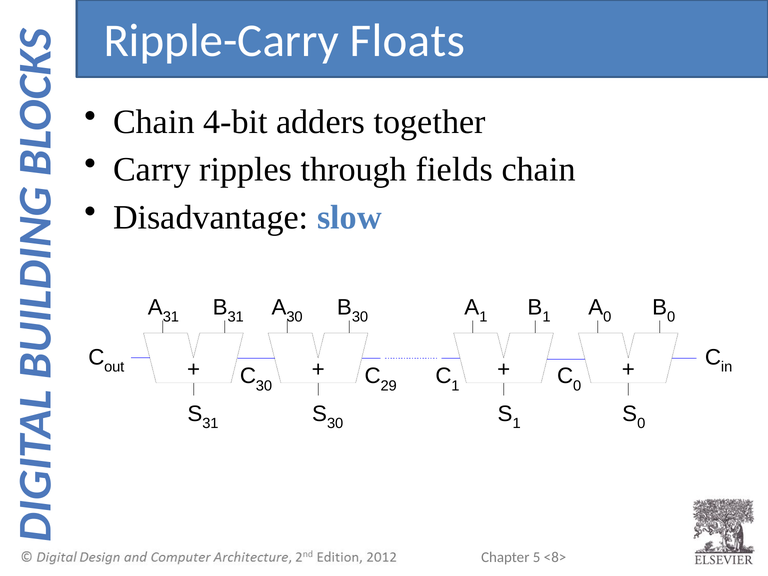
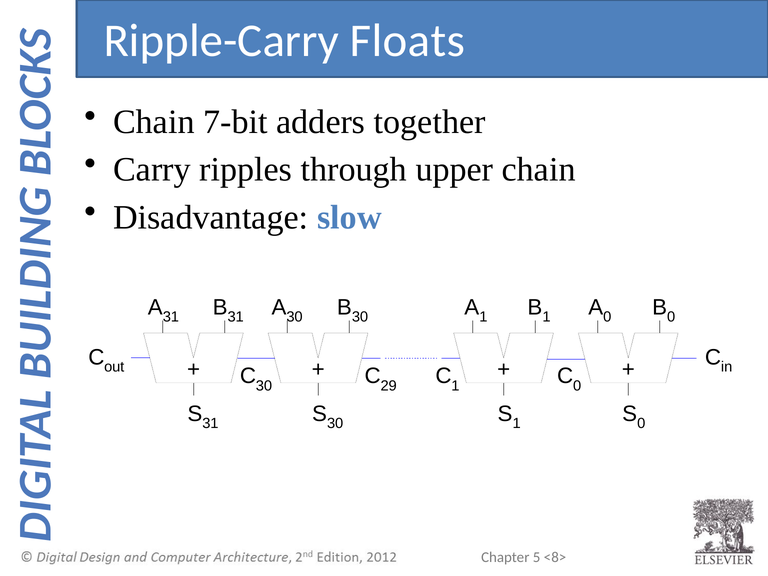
4-bit: 4-bit -> 7-bit
fields: fields -> upper
